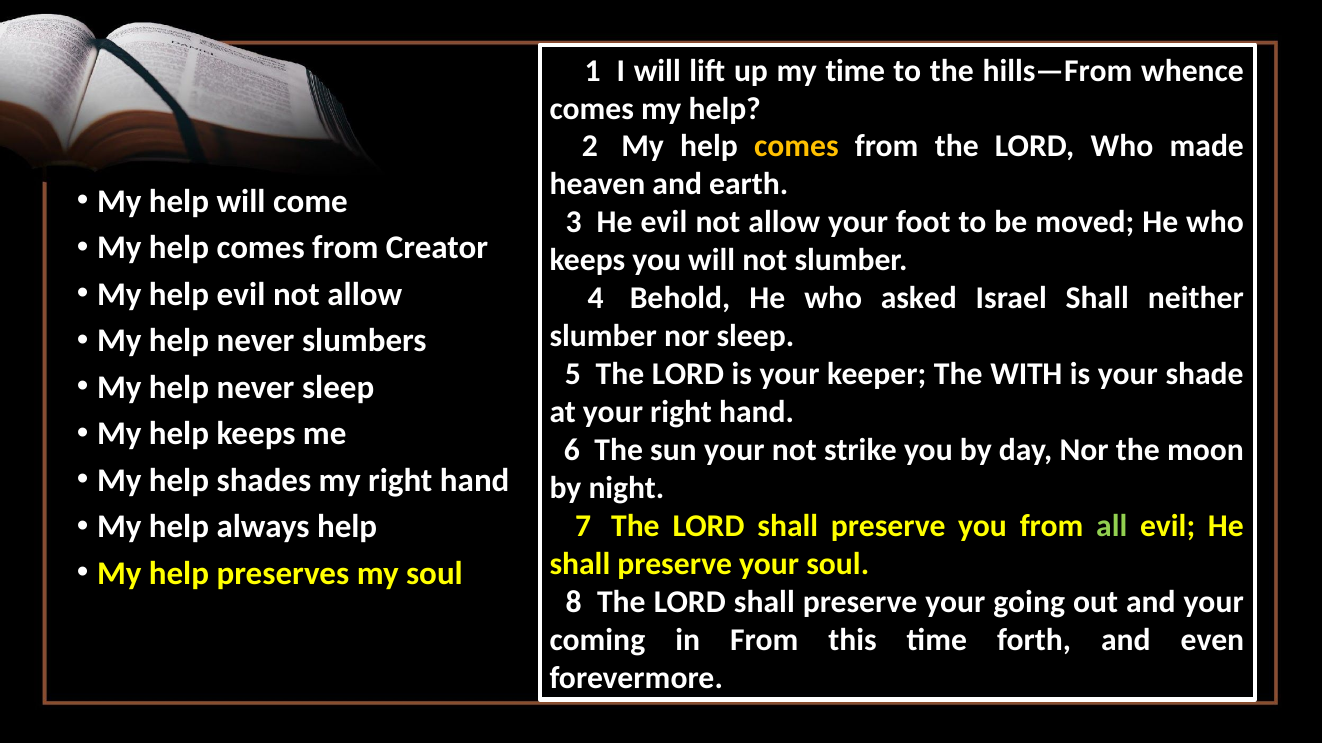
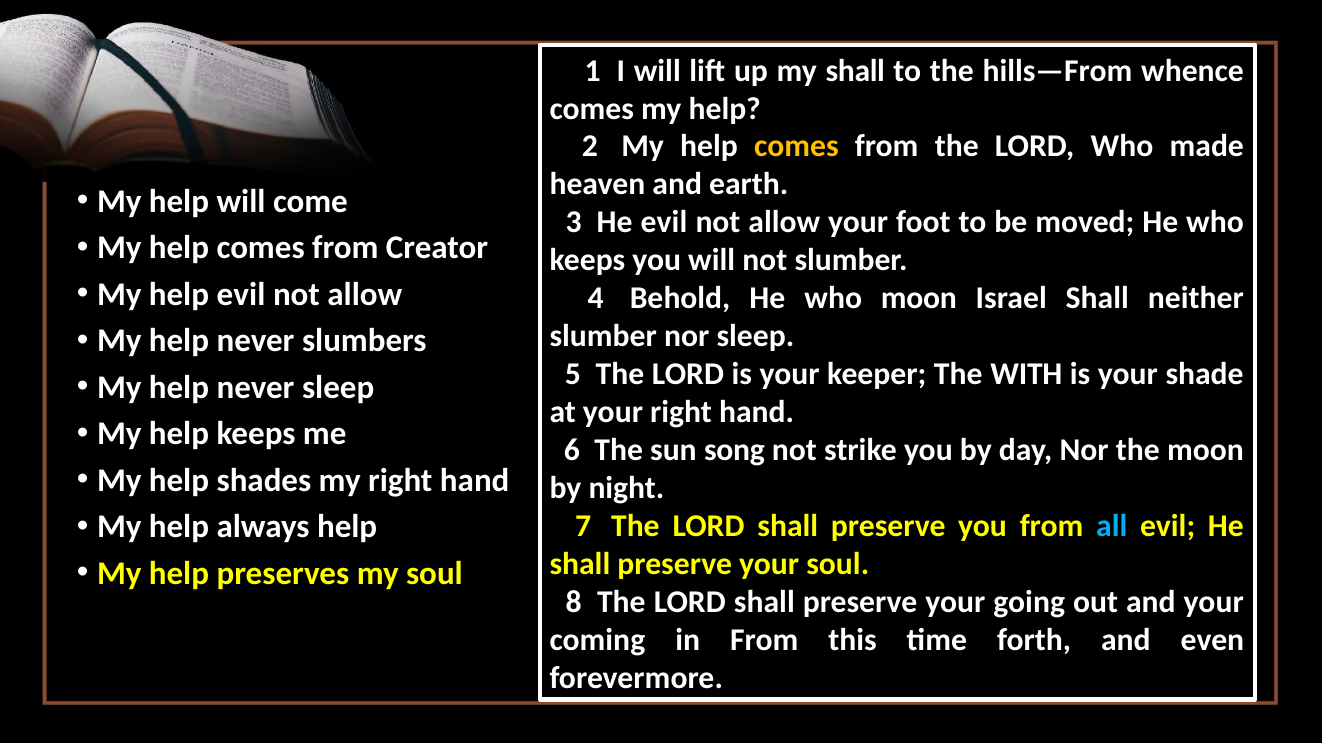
my time: time -> shall
who asked: asked -> moon
sun your: your -> song
all colour: light green -> light blue
